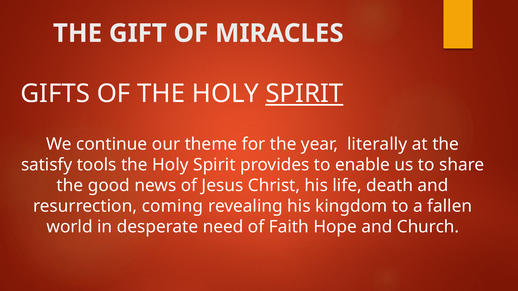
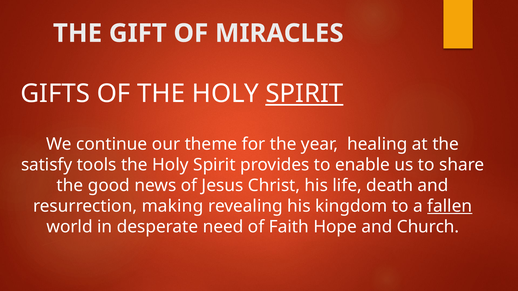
literally: literally -> healing
coming: coming -> making
fallen underline: none -> present
